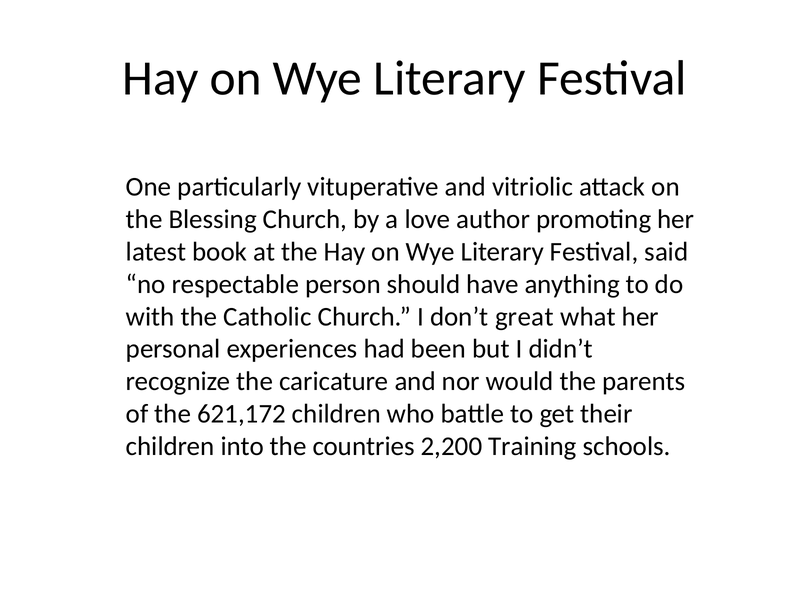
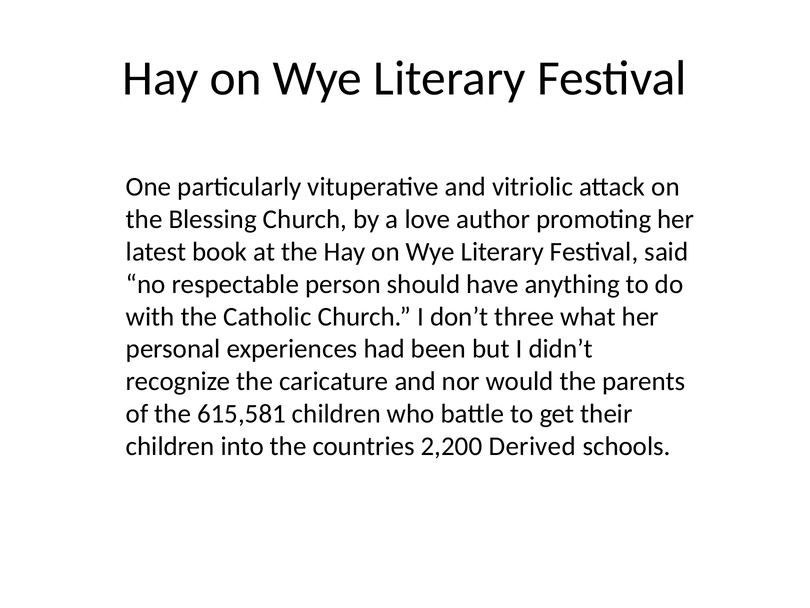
great: great -> three
621,172: 621,172 -> 615,581
Training: Training -> Derived
